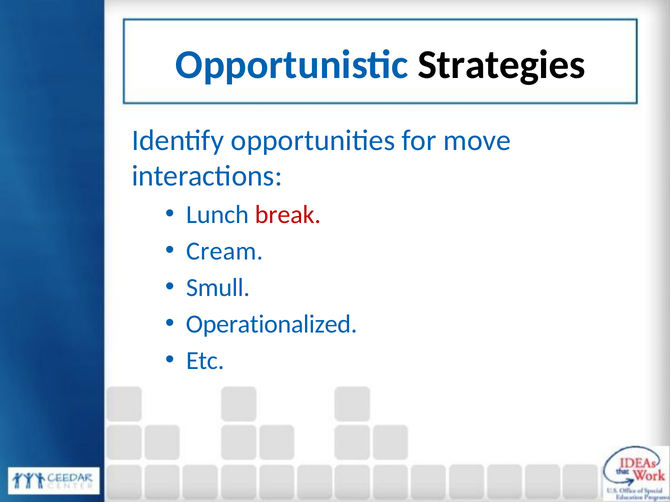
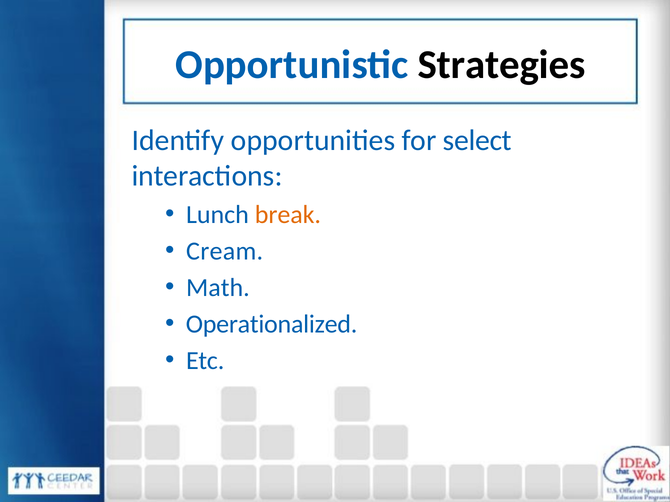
move: move -> select
break colour: red -> orange
Smull: Smull -> Math
